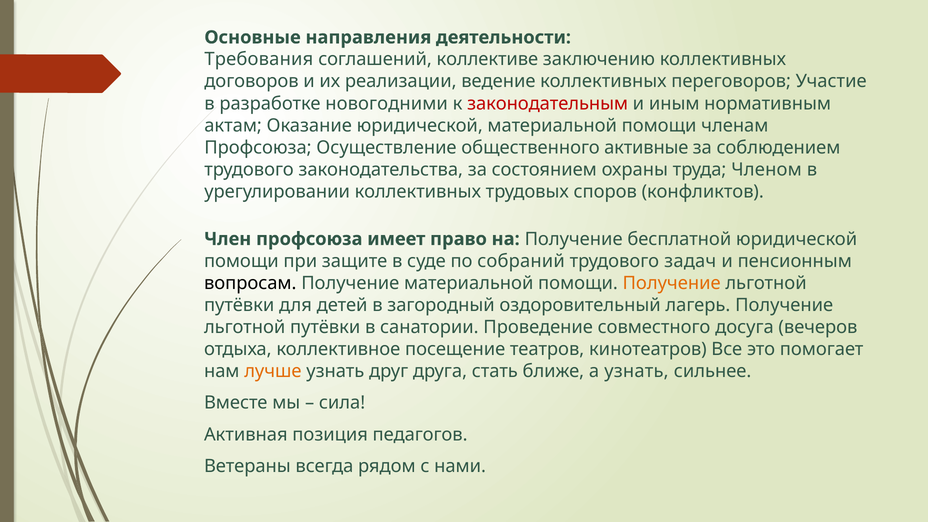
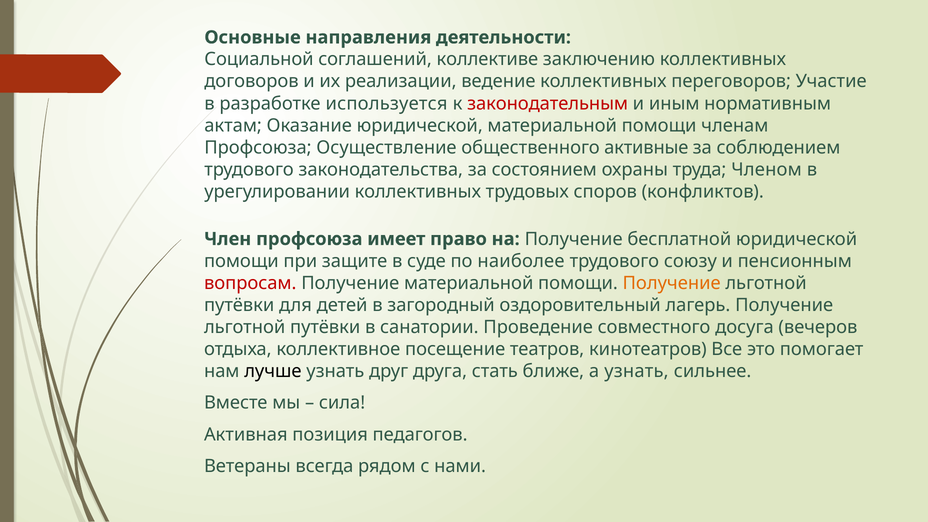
Требования: Требования -> Социальной
новогодними: новогодними -> используется
собраний: собраний -> наиболее
задач: задач -> союзу
вопросам colour: black -> red
лучше colour: orange -> black
